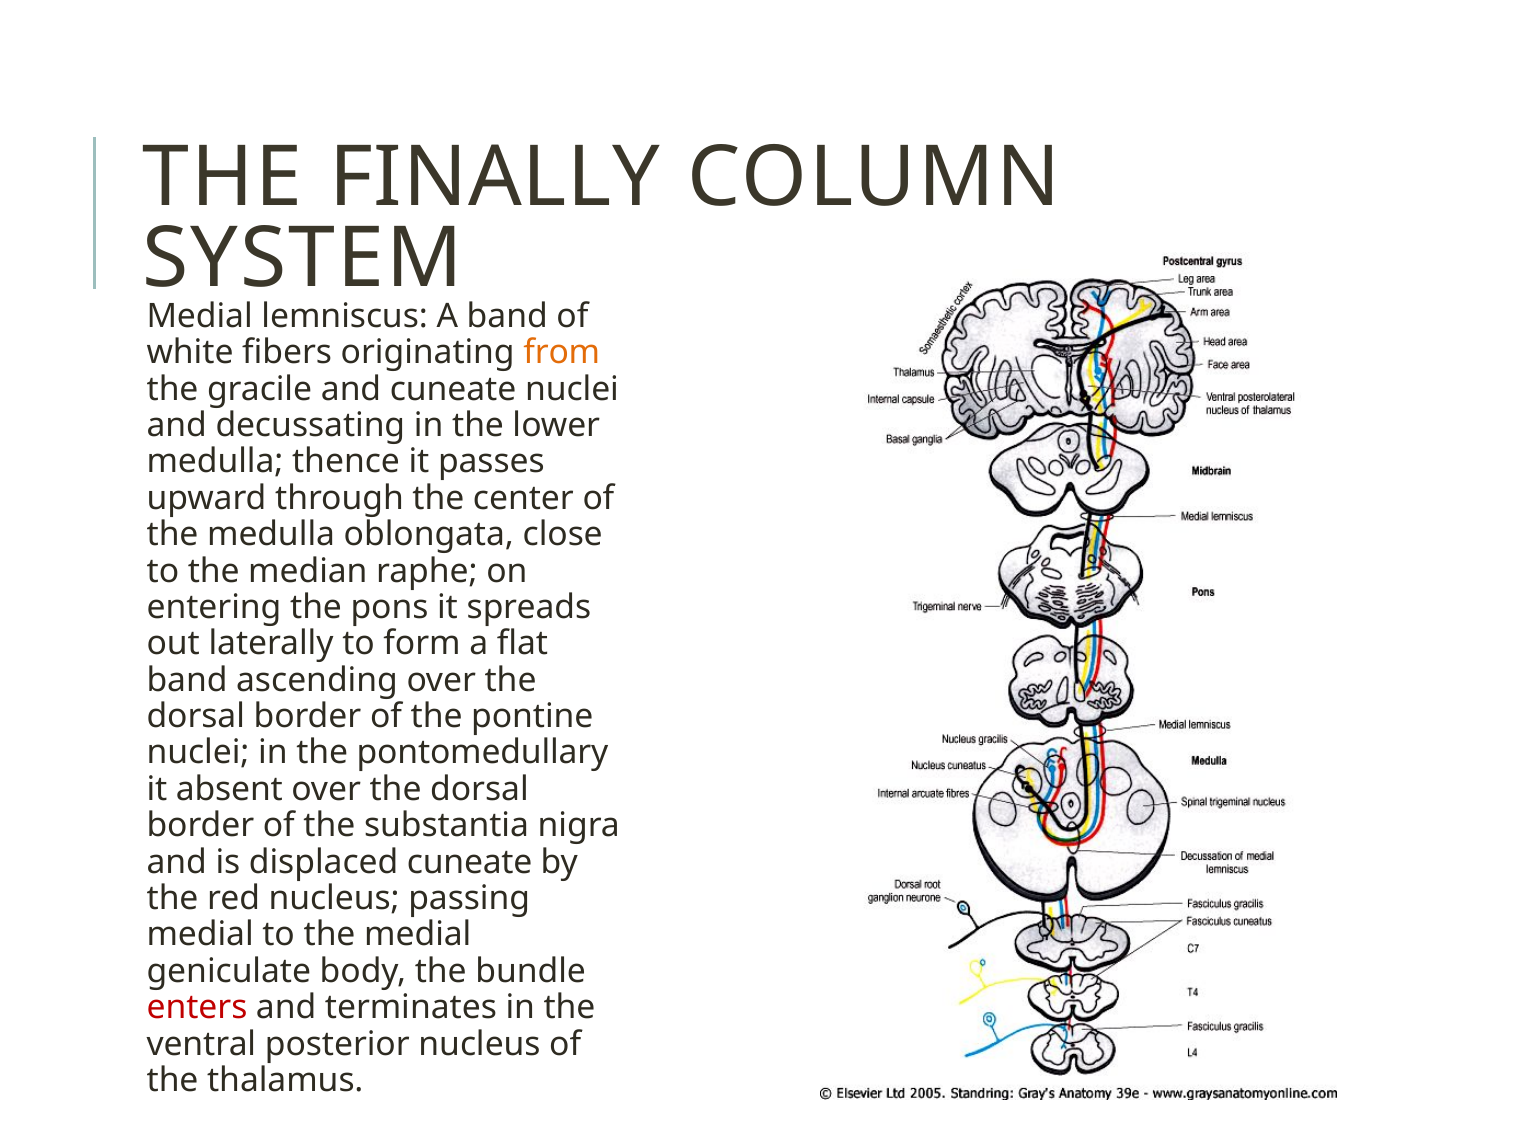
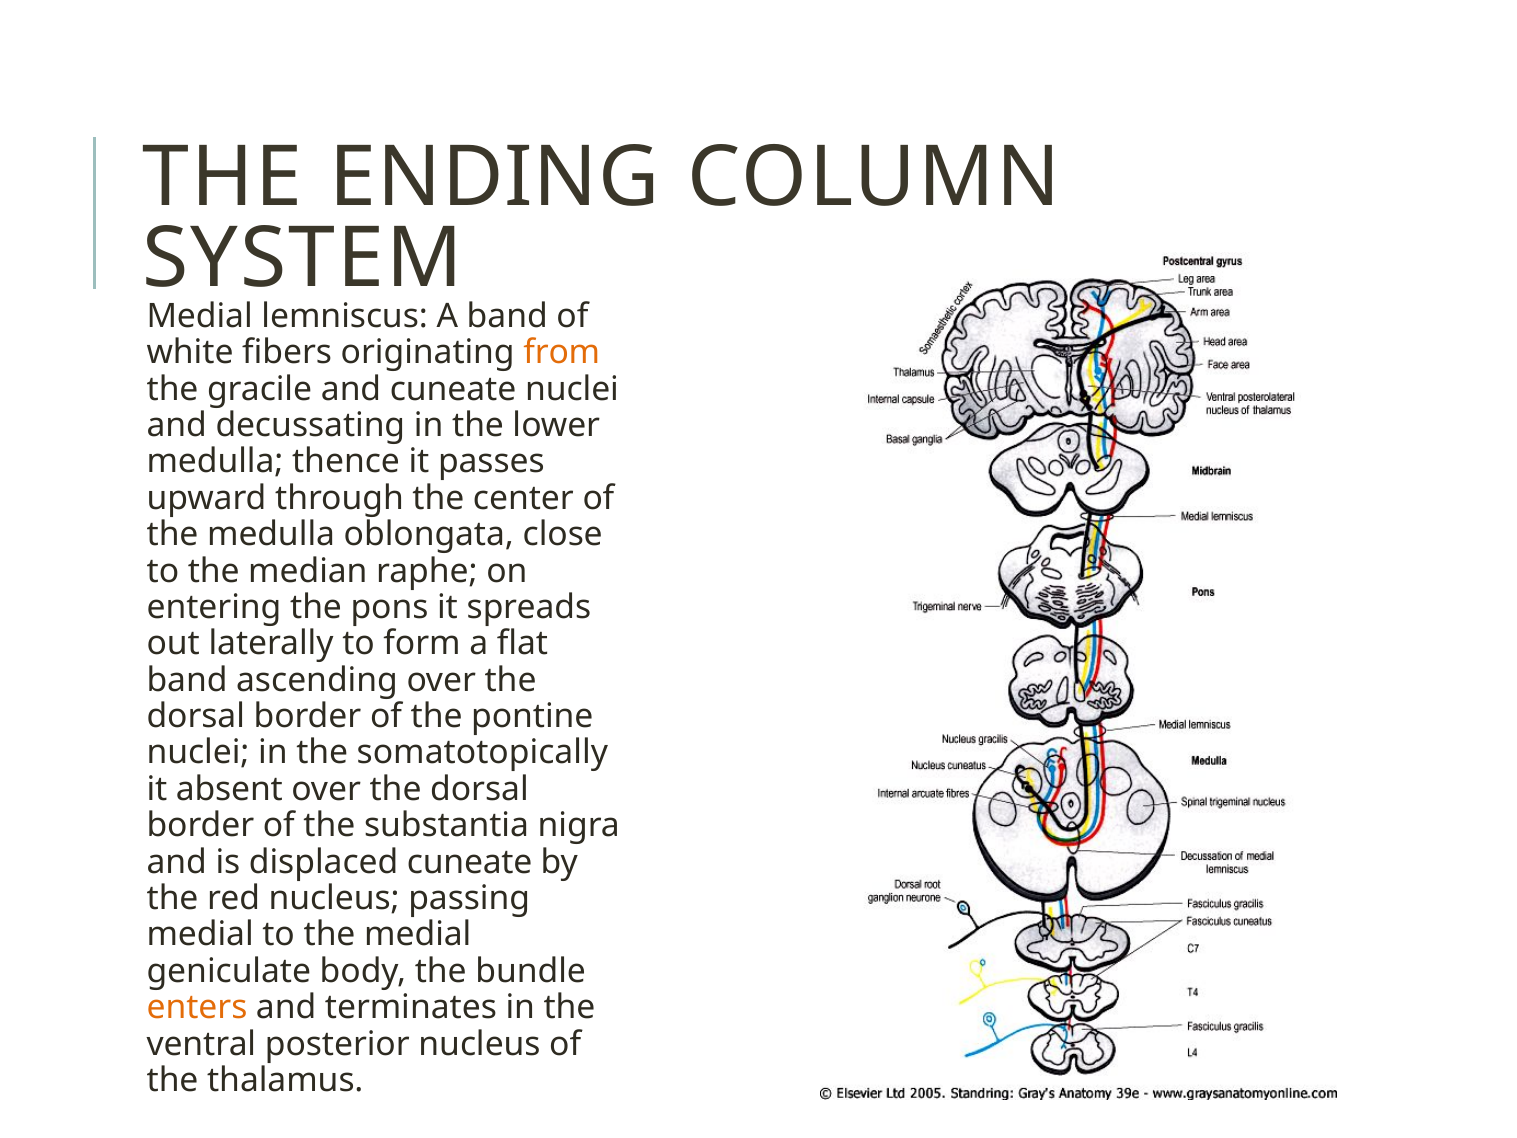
FINALLY: FINALLY -> ENDING
pontomedullary: pontomedullary -> somatotopically
enters colour: red -> orange
